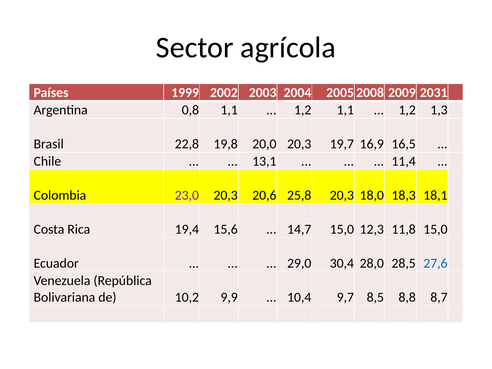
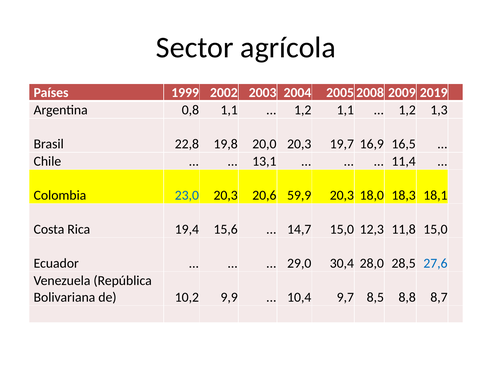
2031: 2031 -> 2019
23,0 colour: purple -> blue
25,8: 25,8 -> 59,9
